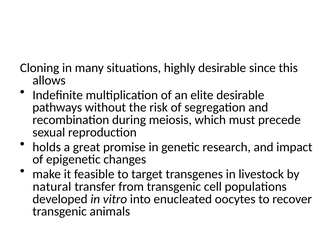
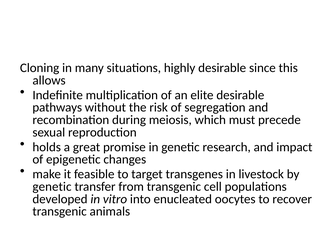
natural at (52, 187): natural -> genetic
